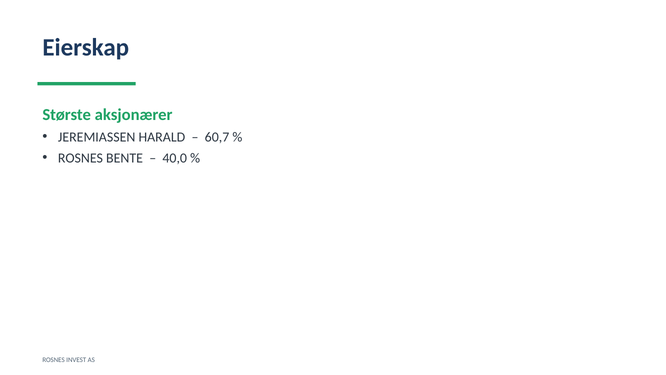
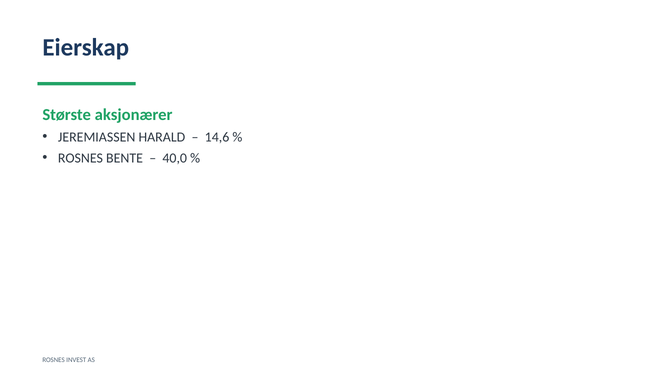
60,7: 60,7 -> 14,6
